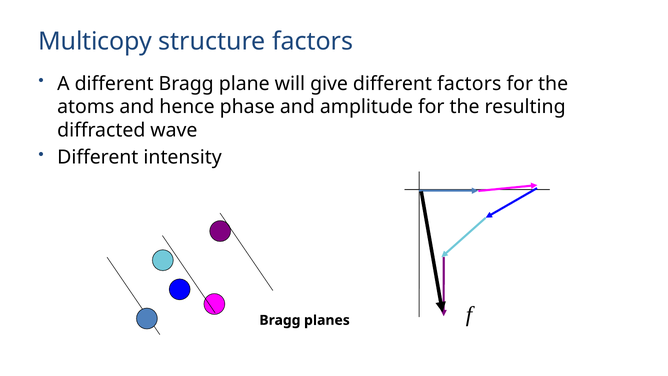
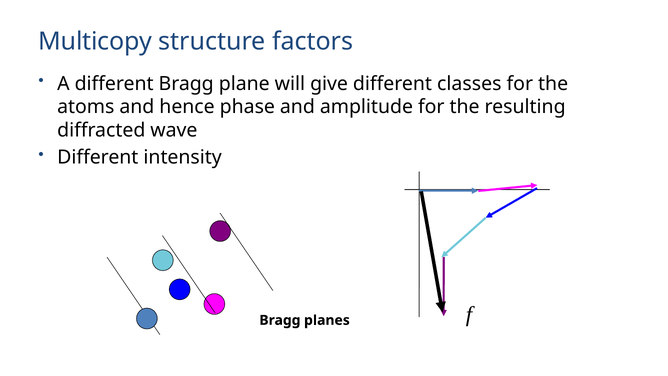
different factors: factors -> classes
